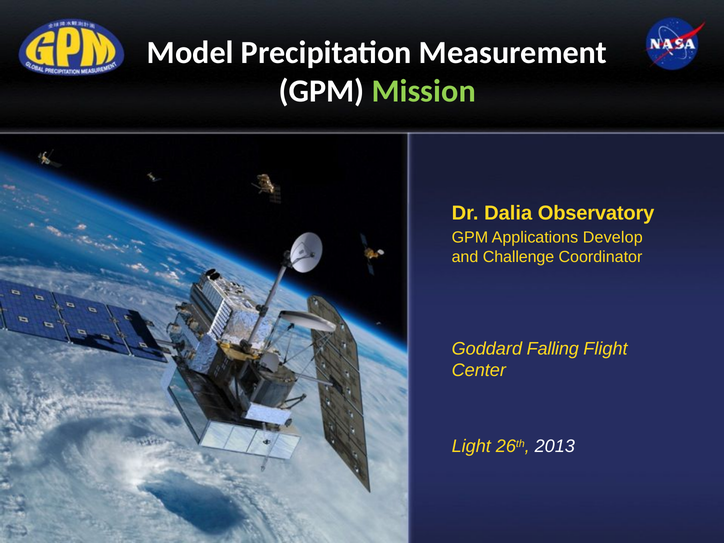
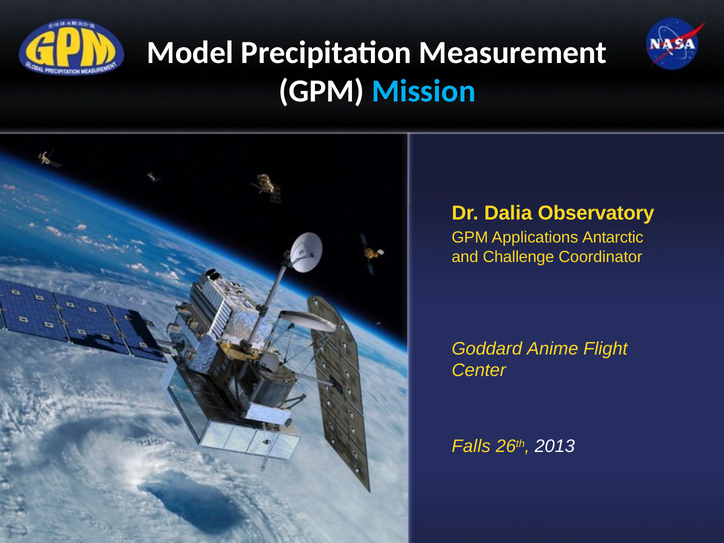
Mission colour: light green -> light blue
Develop: Develop -> Antarctic
Falling: Falling -> Anime
Light: Light -> Falls
